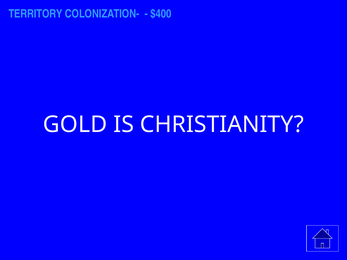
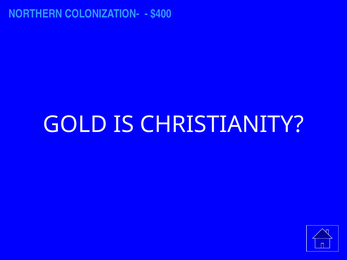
TERRITORY: TERRITORY -> NORTHERN
